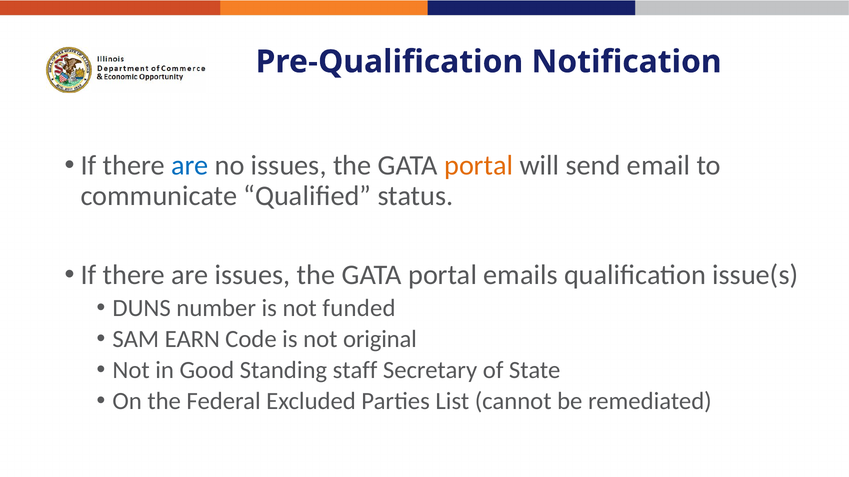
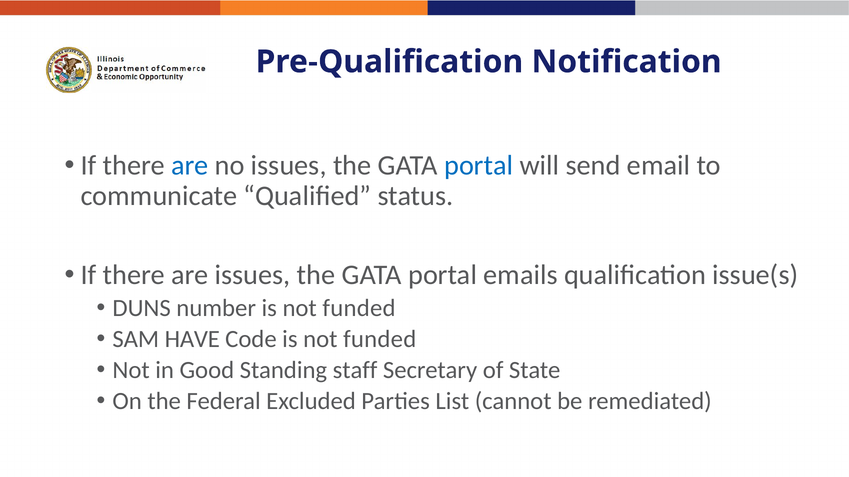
portal at (479, 166) colour: orange -> blue
EARN: EARN -> HAVE
Code is not original: original -> funded
